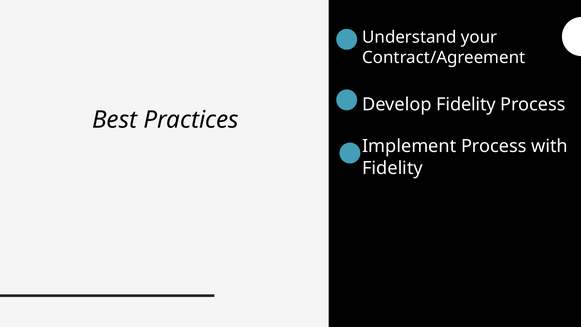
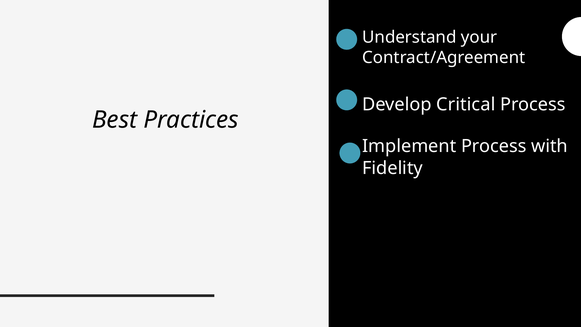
Develop Fidelity: Fidelity -> Critical
